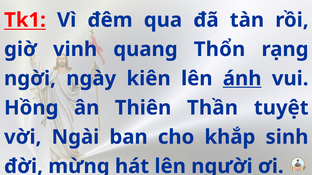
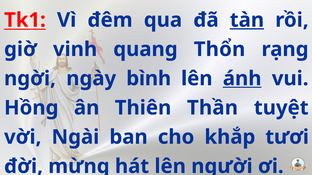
tàn underline: none -> present
kiên: kiên -> bình
sinh: sinh -> tươi
